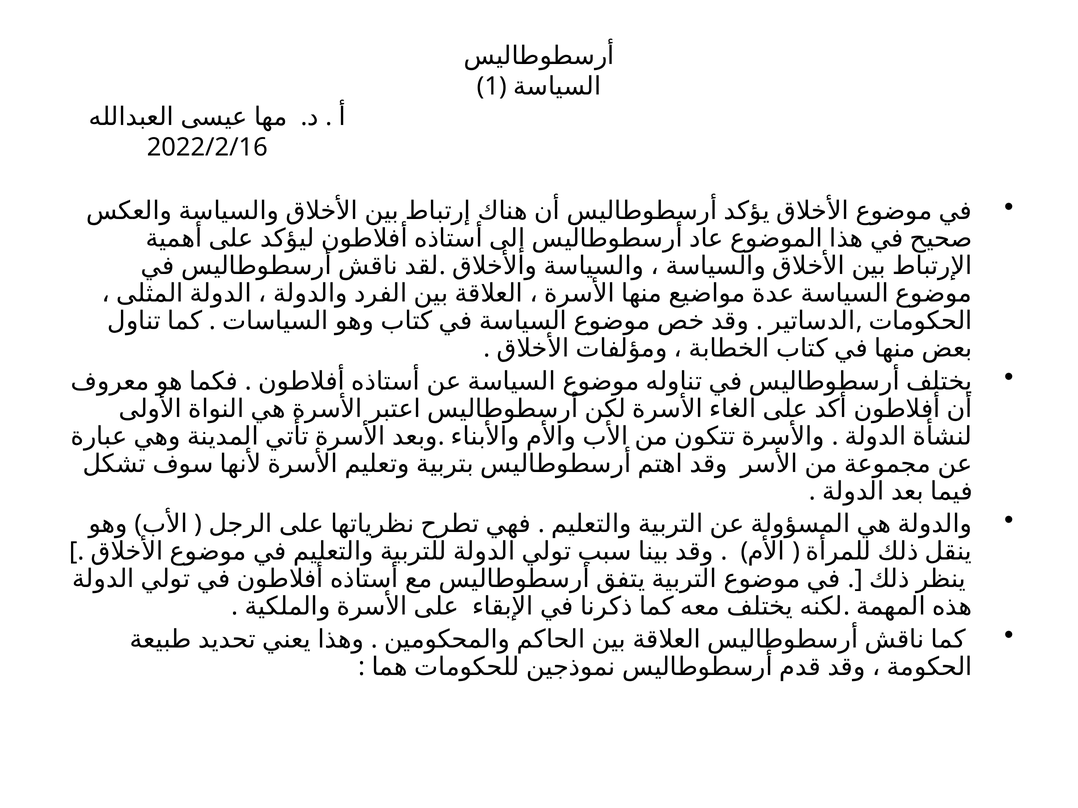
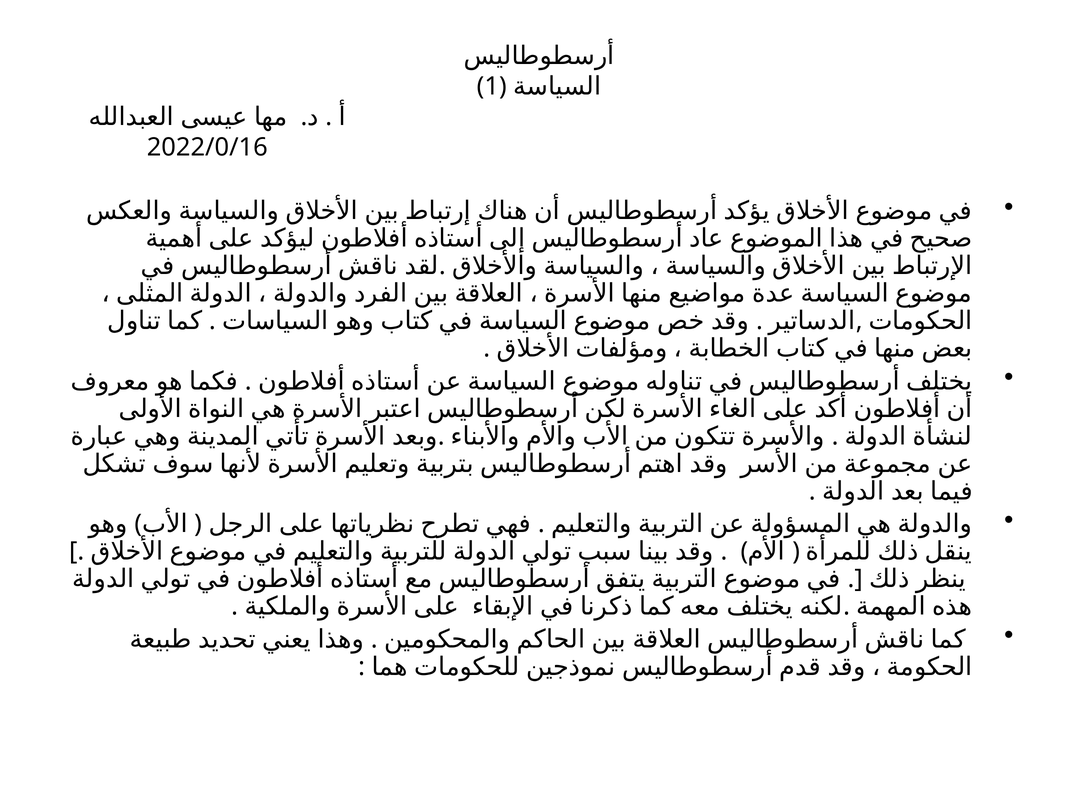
2022/2/16: 2022/2/16 -> 2022/0/16
